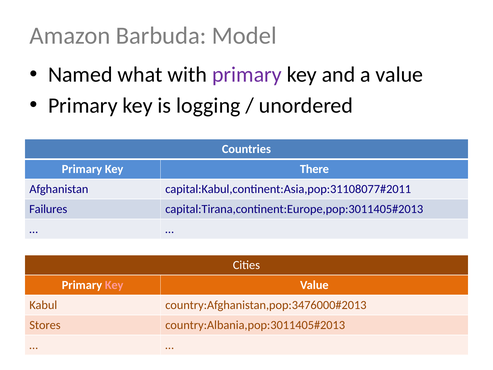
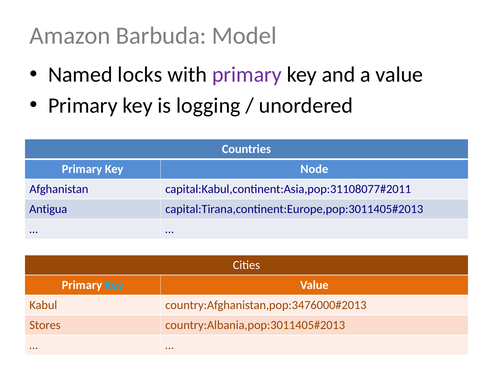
what: what -> locks
There: There -> Node
Failures: Failures -> Antigua
Key at (114, 285) colour: pink -> light blue
